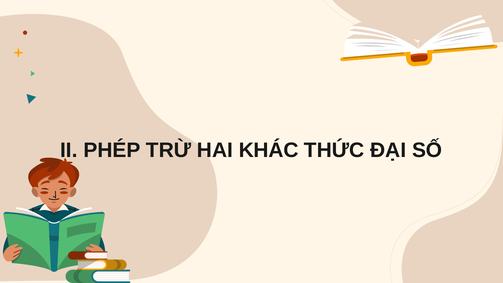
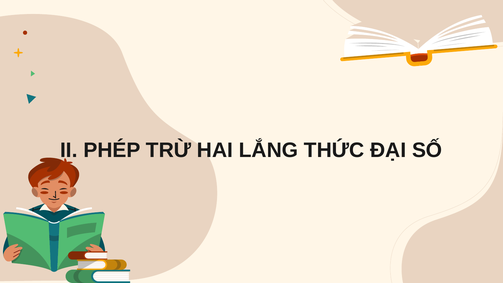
KHÁC: KHÁC -> LẮNG
